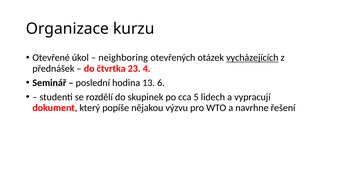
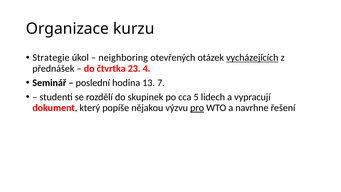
Otevřené: Otevřené -> Strategie
6: 6 -> 7
pro underline: none -> present
